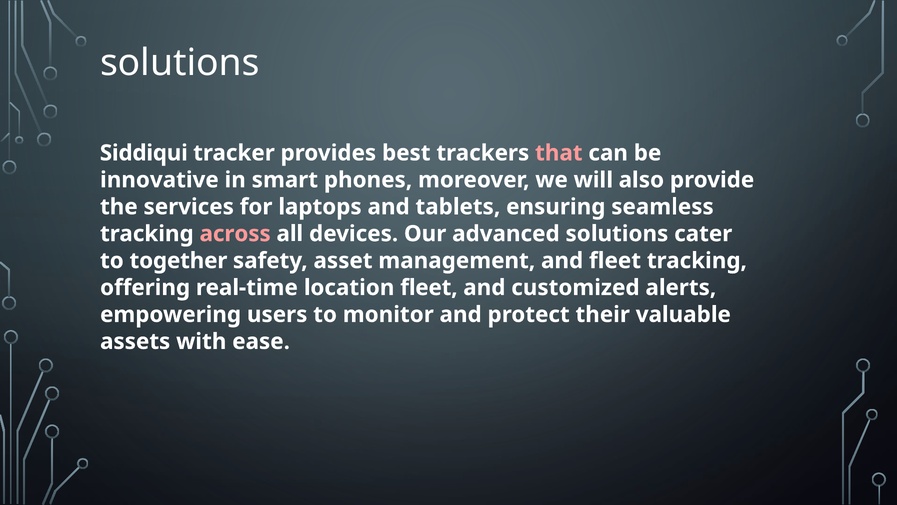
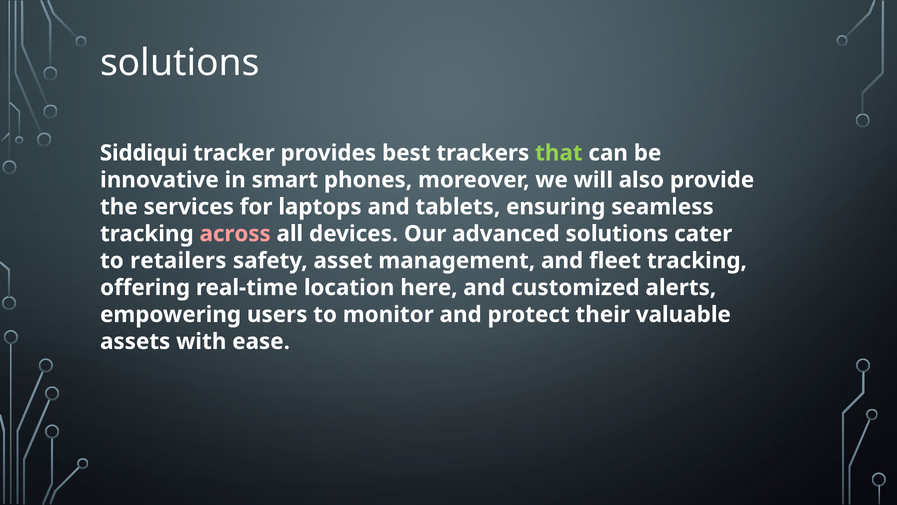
that colour: pink -> light green
together: together -> retailers
location fleet: fleet -> here
